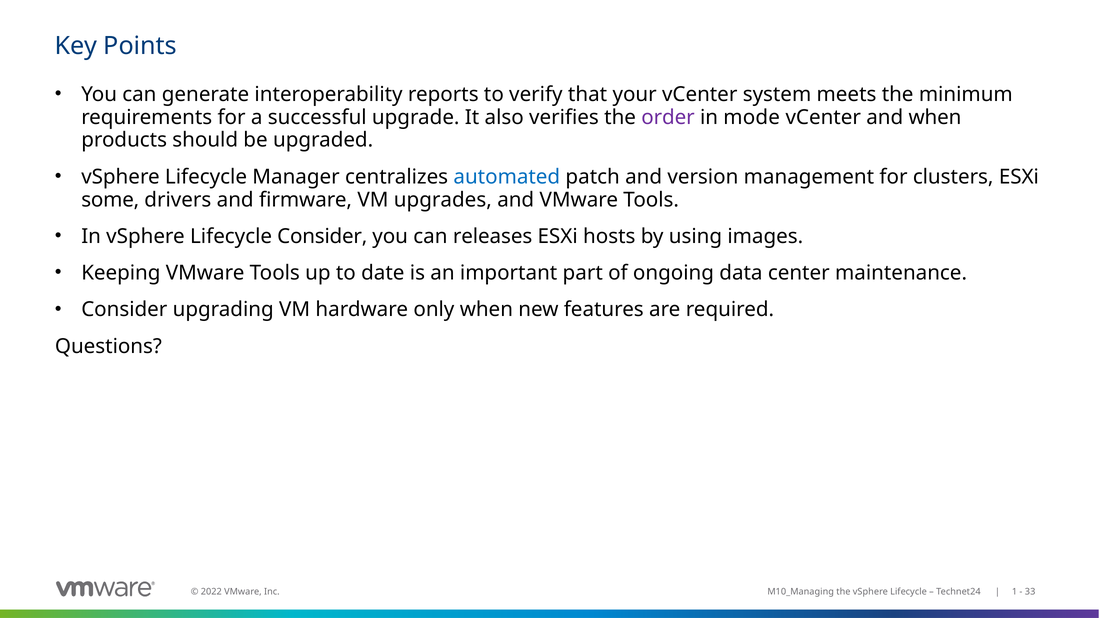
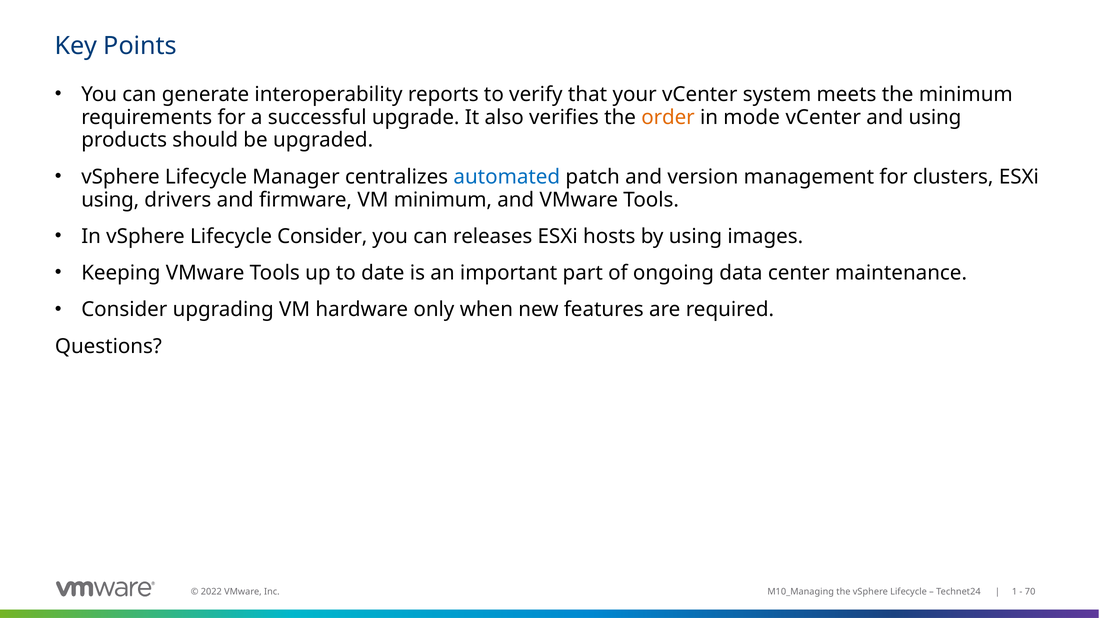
order colour: purple -> orange
and when: when -> using
some at (110, 200): some -> using
VM upgrades: upgrades -> minimum
33: 33 -> 70
